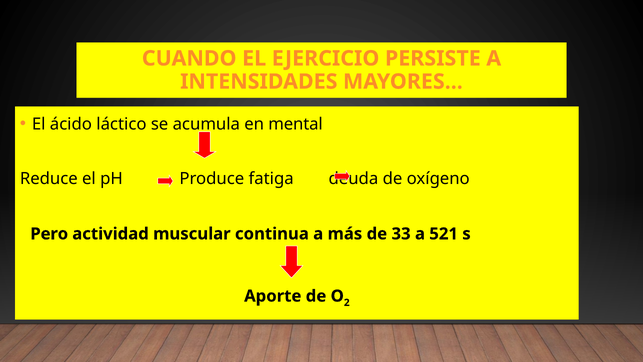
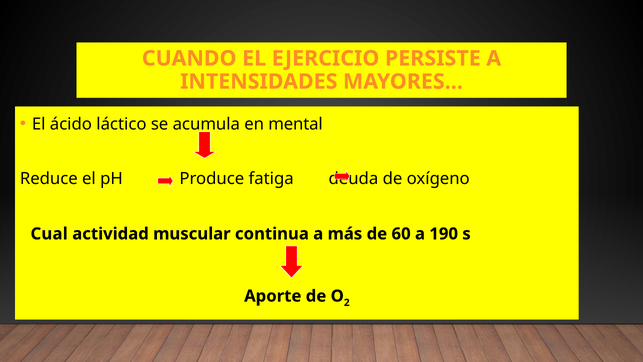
Pero: Pero -> Cual
33: 33 -> 60
521: 521 -> 190
